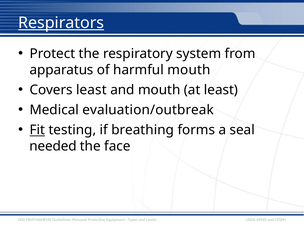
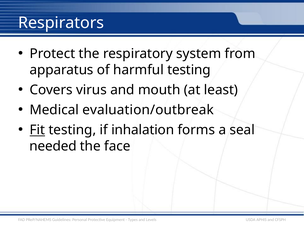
Respirators underline: present -> none
harmful mouth: mouth -> testing
Covers least: least -> virus
breathing: breathing -> inhalation
